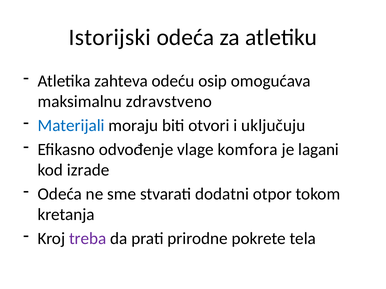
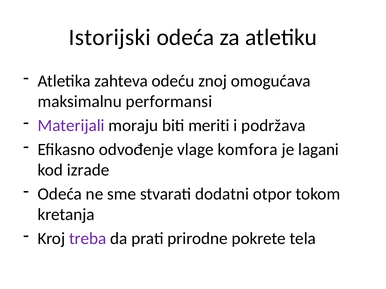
osip: osip -> znoj
zdravstveno: zdravstveno -> performansi
Materijali colour: blue -> purple
otvori: otvori -> meriti
uključuju: uključuju -> podržava
